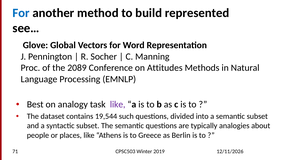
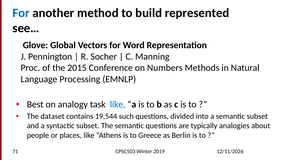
2089: 2089 -> 2015
Attitudes: Attitudes -> Numbers
like at (118, 105) colour: purple -> blue
